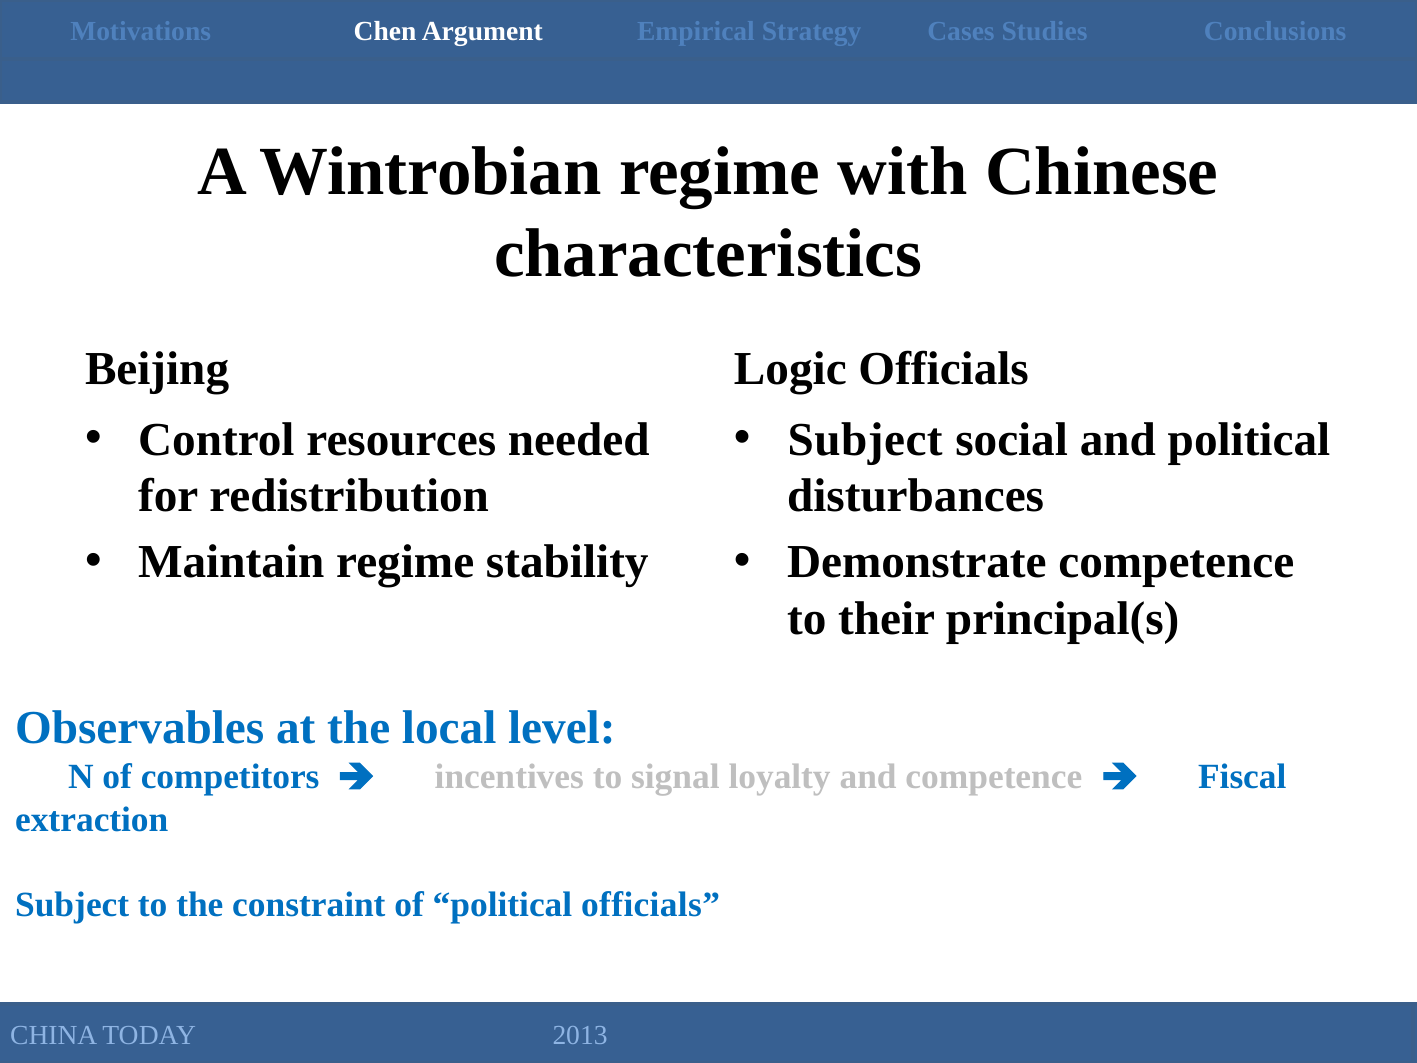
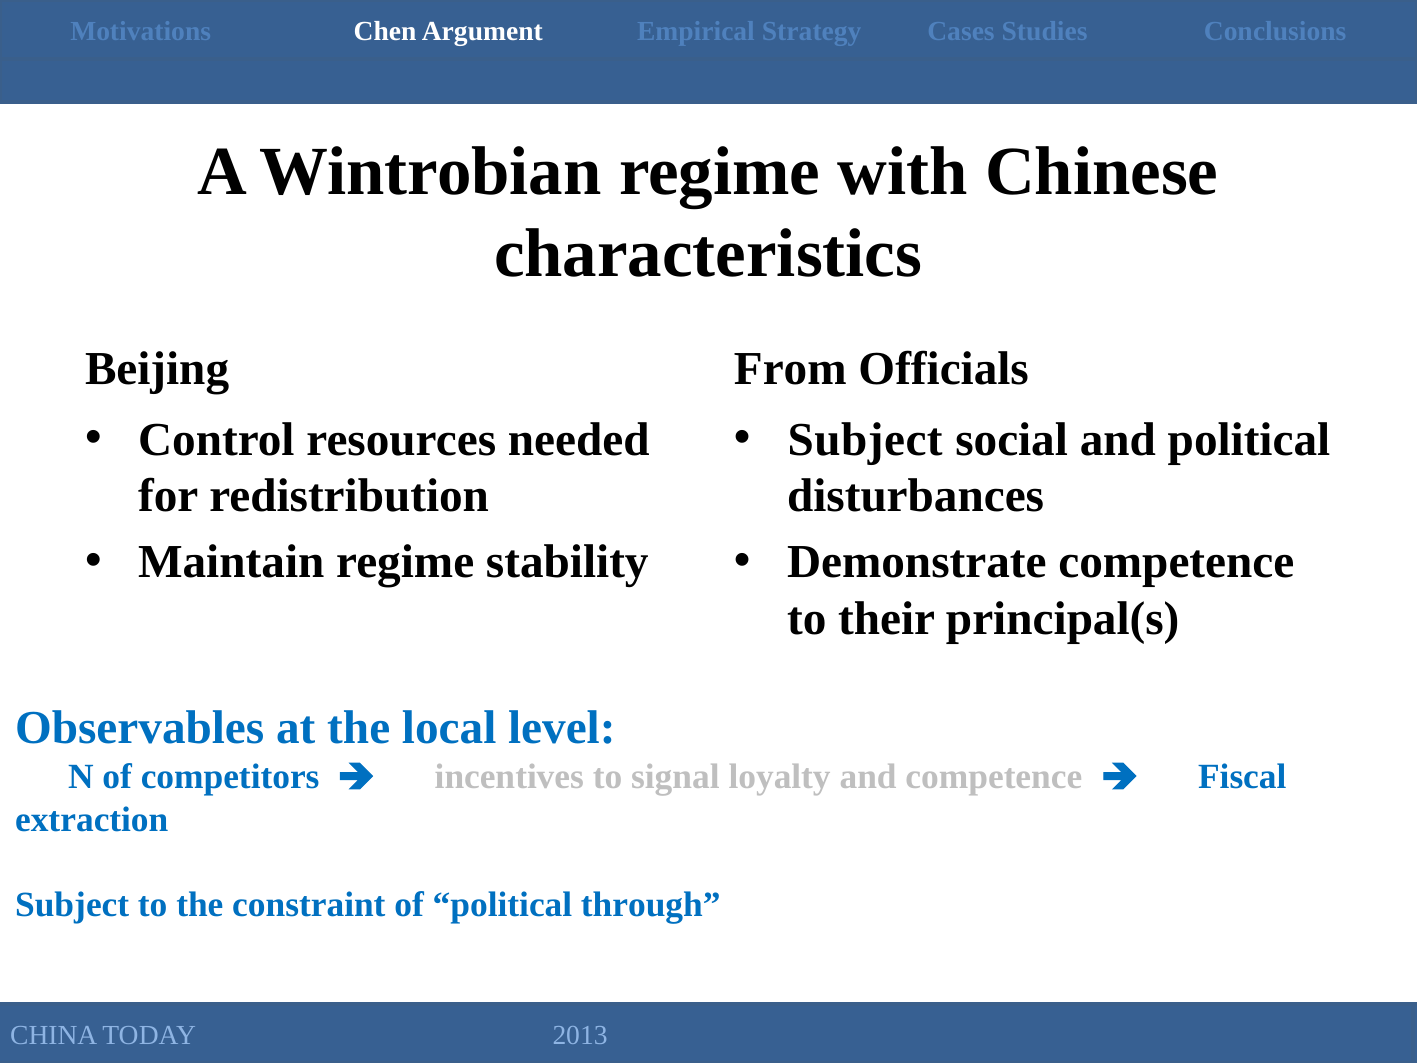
Logic: Logic -> From
political officials: officials -> through
